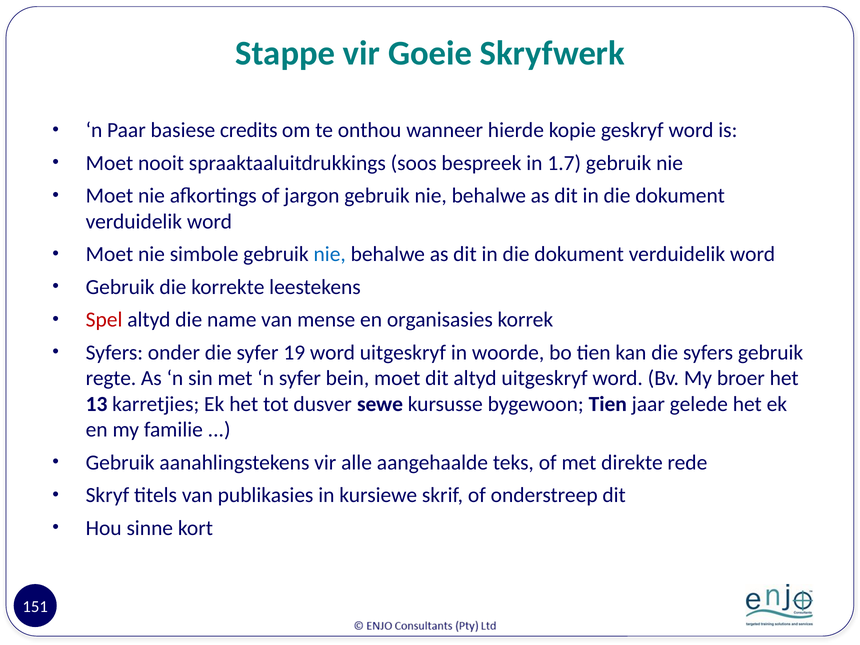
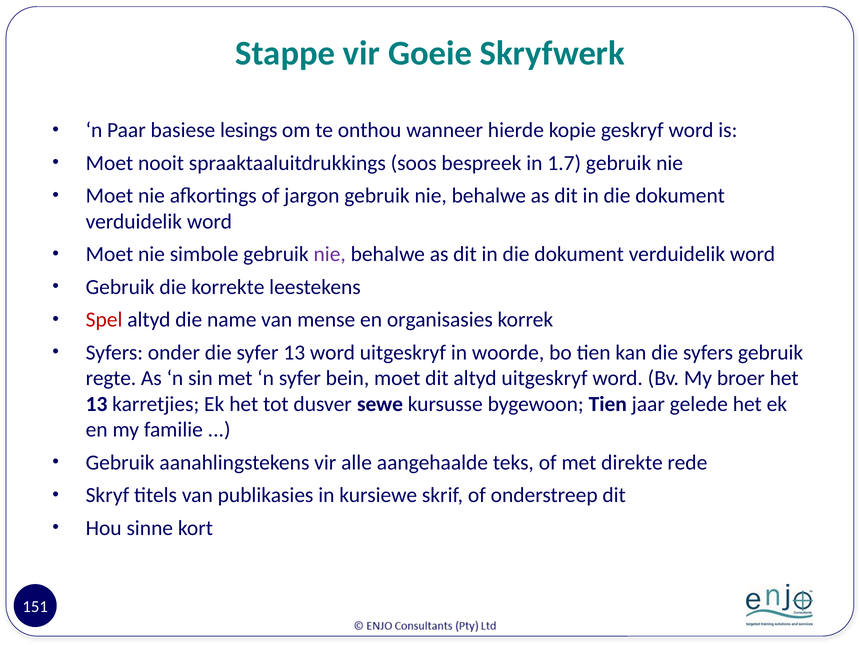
credits: credits -> lesings
nie at (330, 254) colour: blue -> purple
syfer 19: 19 -> 13
